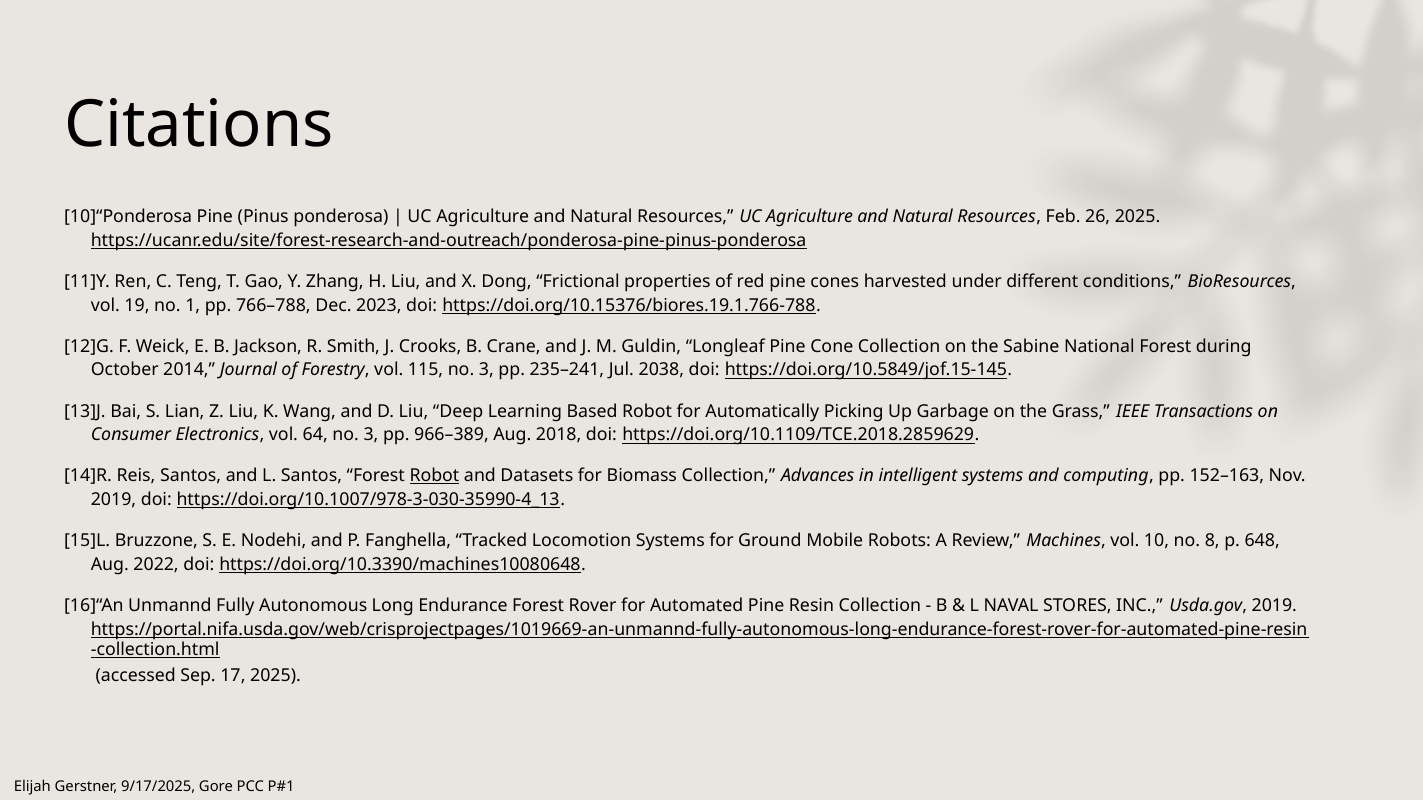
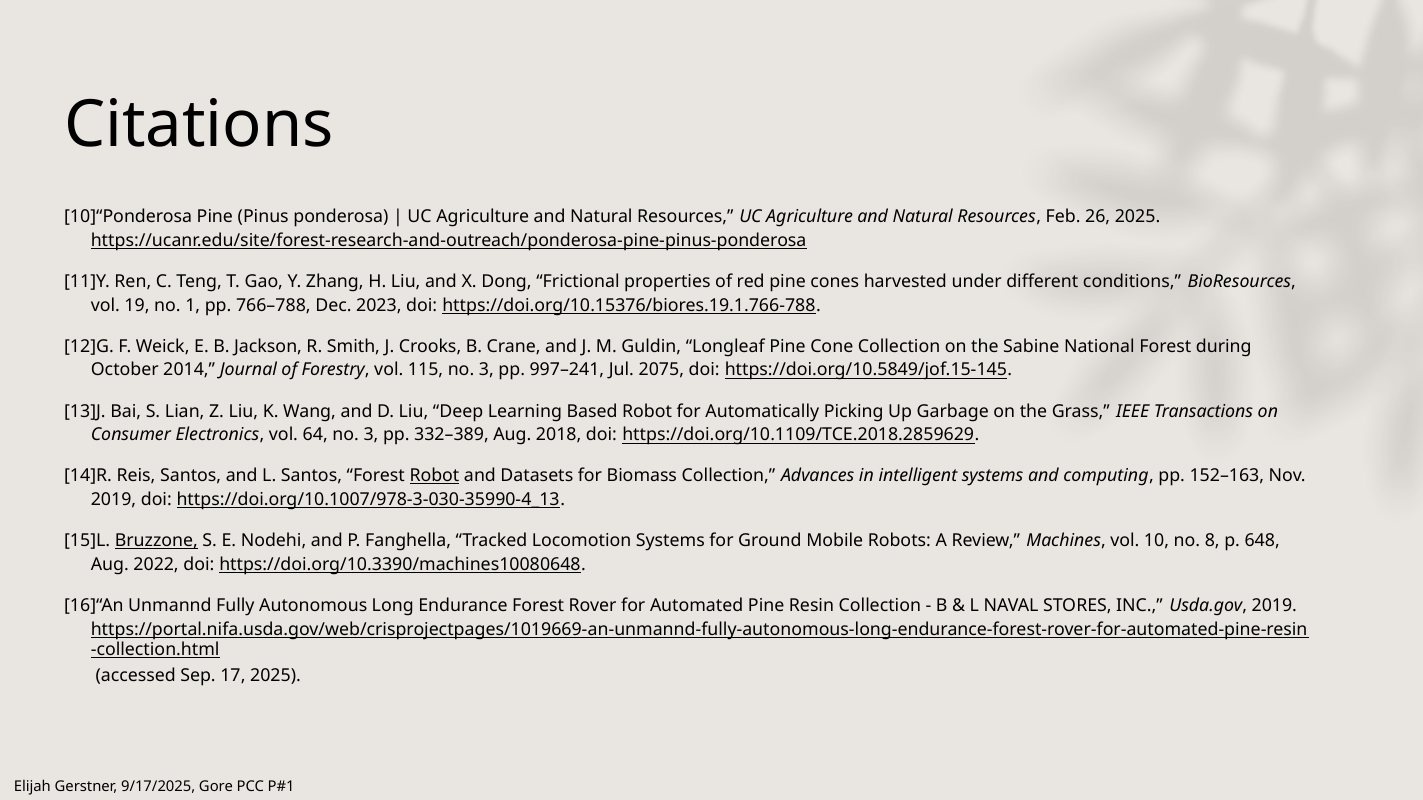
235–241: 235–241 -> 997–241
2038: 2038 -> 2075
966–389: 966–389 -> 332–389
Bruzzone underline: none -> present
